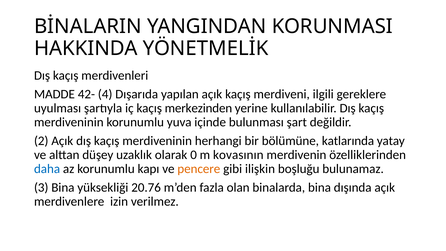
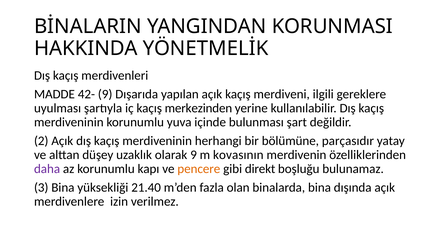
42- 4: 4 -> 9
katlarında: katlarında -> parçasıdır
olarak 0: 0 -> 9
daha colour: blue -> purple
ilişkin: ilişkin -> direkt
20.76: 20.76 -> 21.40
